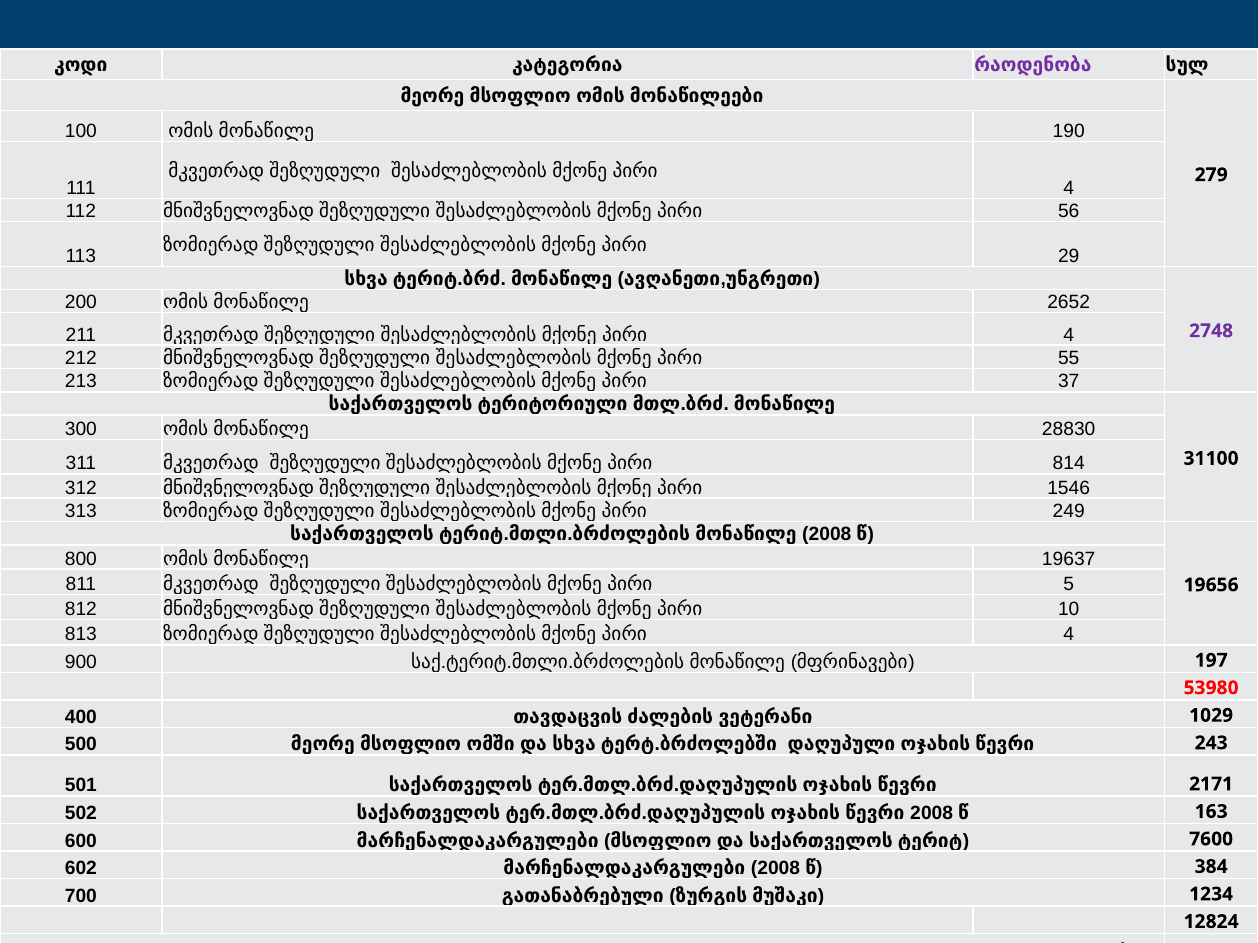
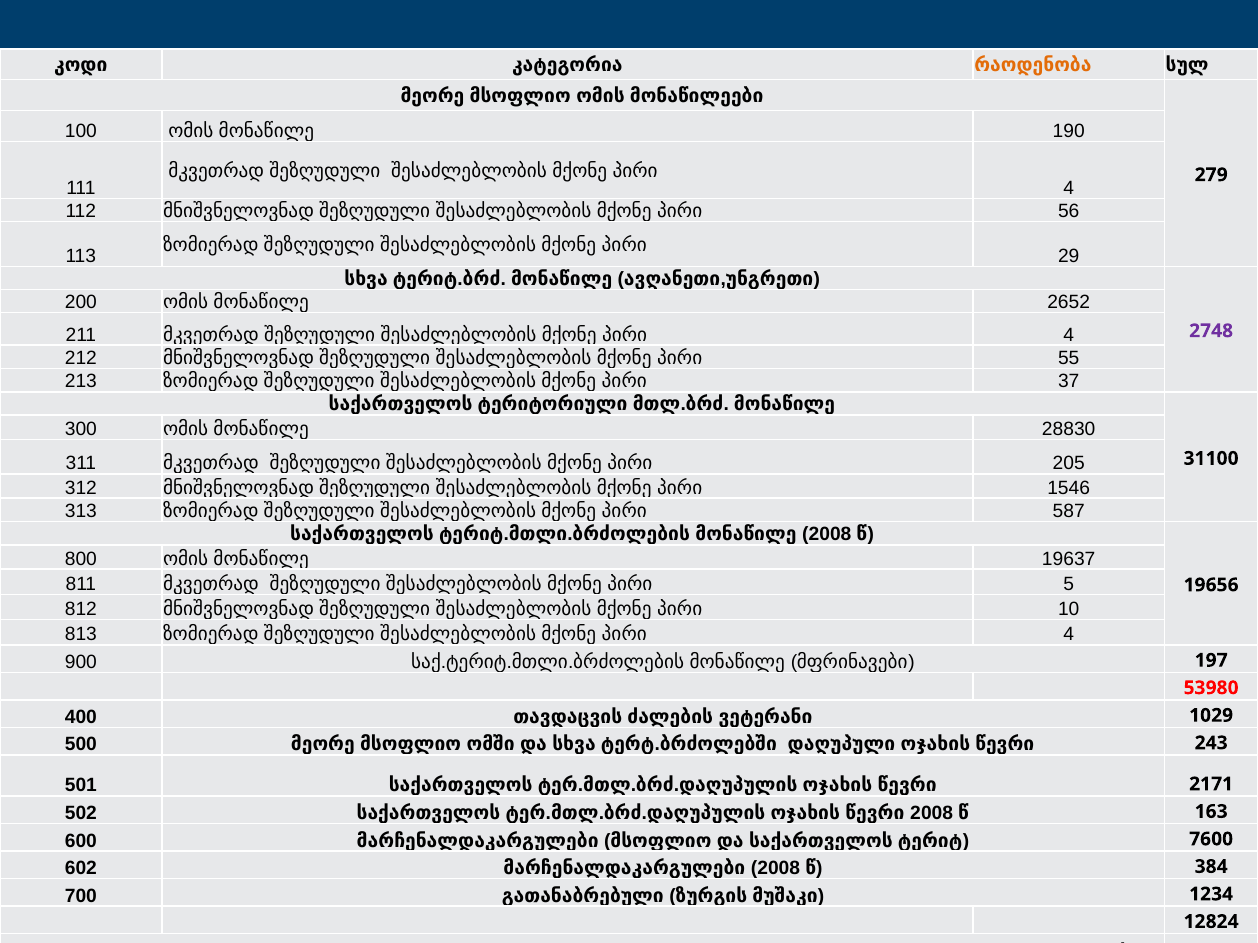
რაოდენობა colour: purple -> orange
814: 814 -> 205
249: 249 -> 587
